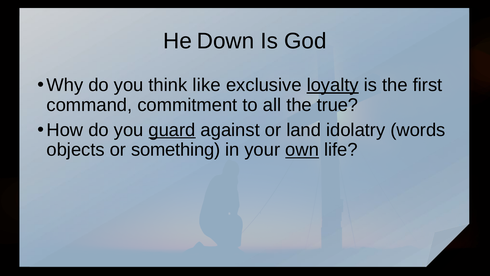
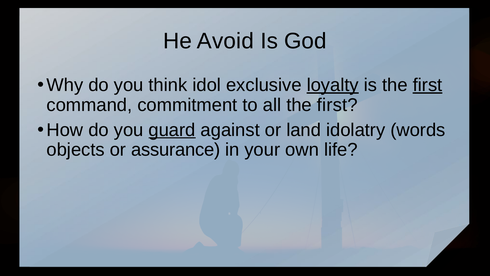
Down: Down -> Avoid
like: like -> idol
first at (428, 85) underline: none -> present
all the true: true -> first
something: something -> assurance
own underline: present -> none
